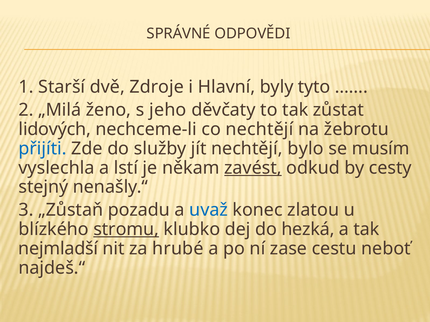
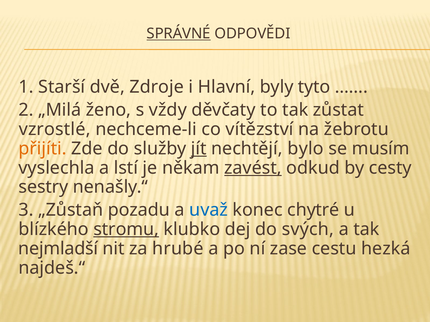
SPRÁVNÉ underline: none -> present
jeho: jeho -> vždy
lidových: lidových -> vzrostlé
co nechtějí: nechtějí -> vítězství
přijíti colour: blue -> orange
jít underline: none -> present
stejný: stejný -> sestry
zlatou: zlatou -> chytré
hezká: hezká -> svých
neboť: neboť -> hezká
